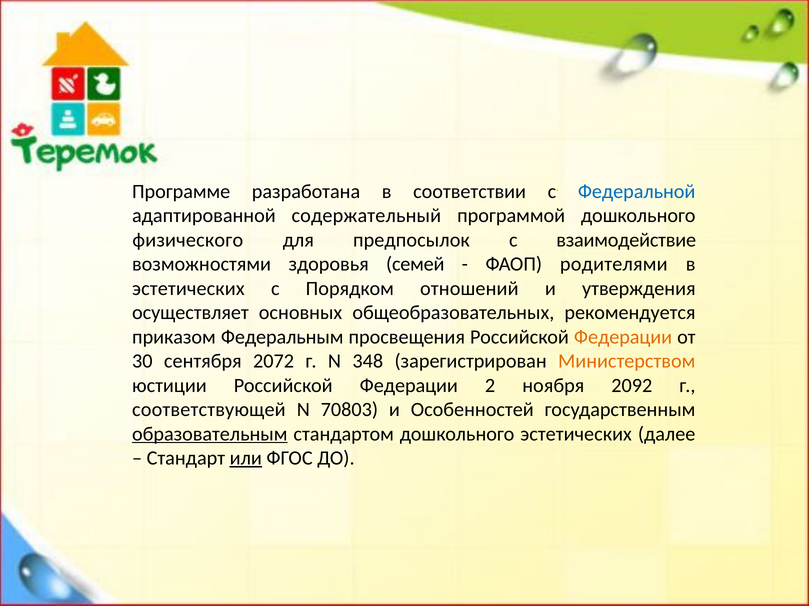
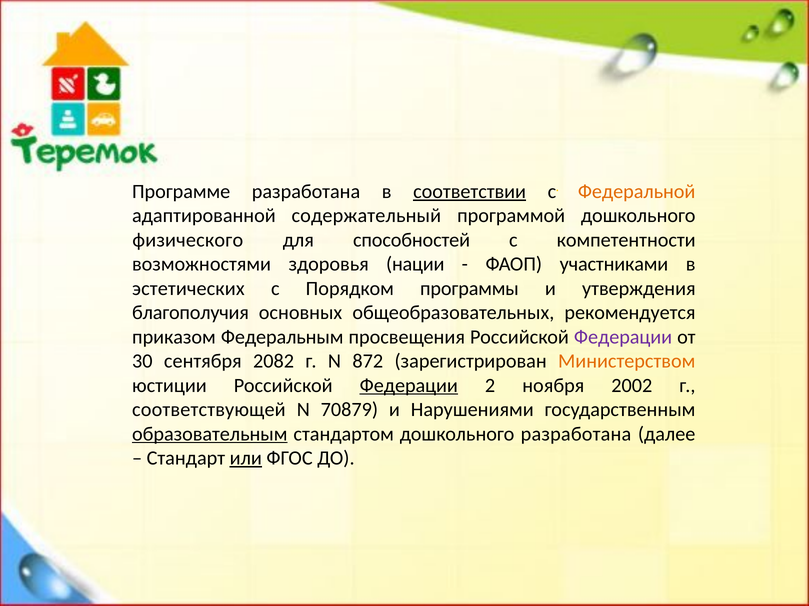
соответствии underline: none -> present
Федеральной colour: blue -> orange
предпосылок: предпосылок -> способностей
взаимодействие: взаимодействие -> компетентности
семей: семей -> нации
родителями: родителями -> участниками
отношений: отношений -> программы
осуществляет: осуществляет -> благополучия
Федерации at (623, 337) colour: orange -> purple
2072: 2072 -> 2082
348: 348 -> 872
Федерации at (409, 386) underline: none -> present
2092: 2092 -> 2002
70803: 70803 -> 70879
Особенностей: Особенностей -> Нарушениями
дошкольного эстетических: эстетических -> разработана
